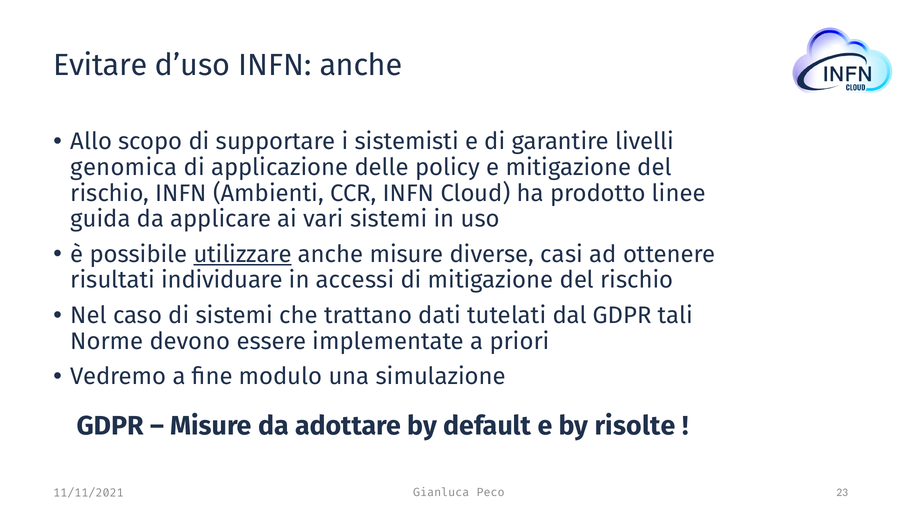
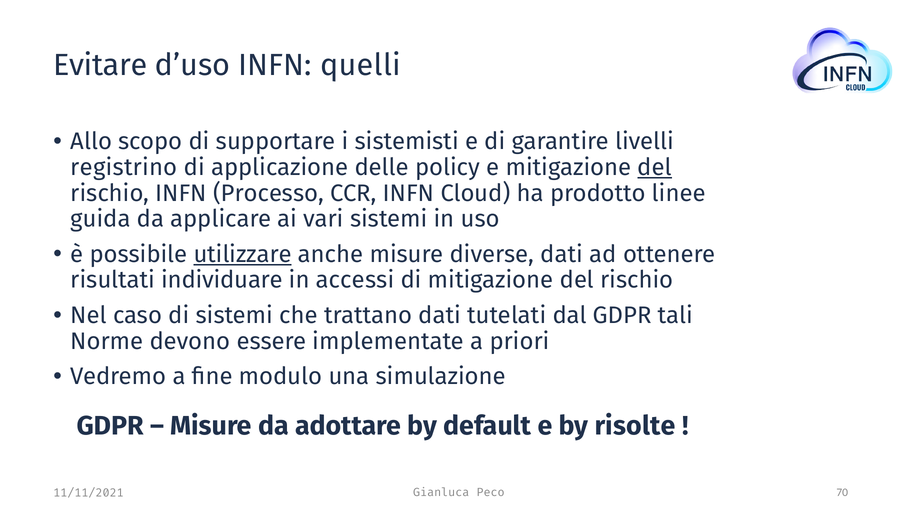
INFN anche: anche -> quelli
genomica: genomica -> registrino
del at (655, 168) underline: none -> present
Ambienti: Ambienti -> Processo
diverse casi: casi -> dati
23: 23 -> 70
